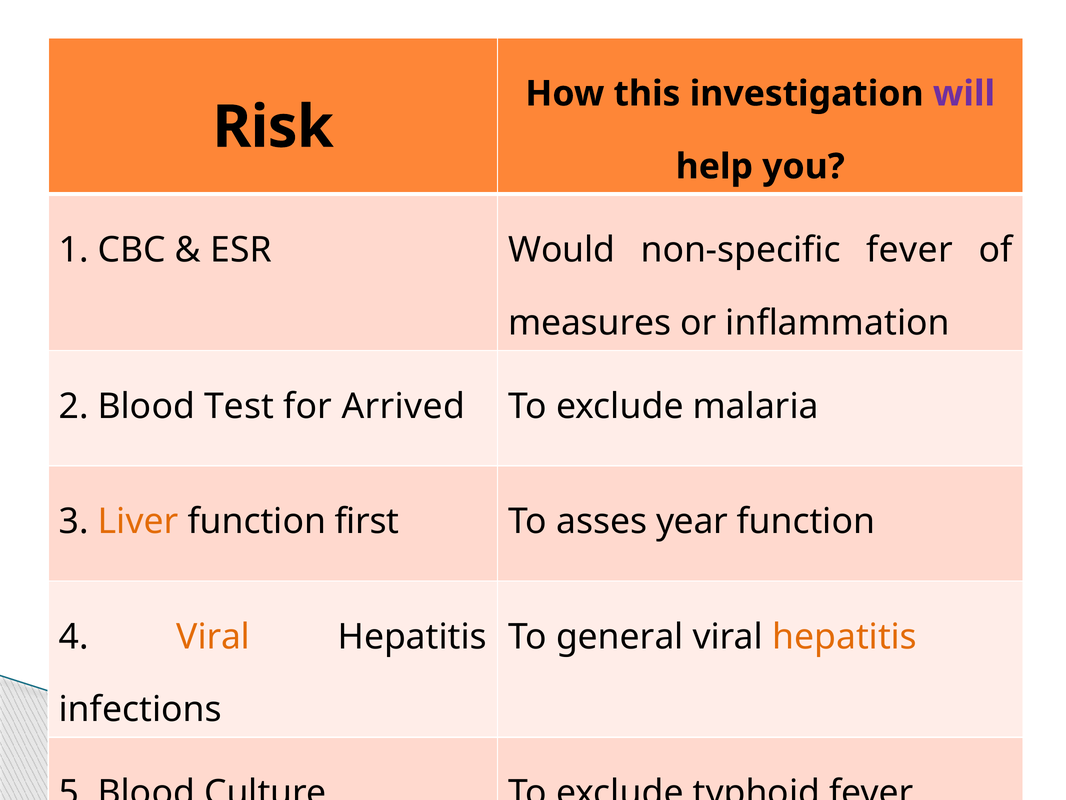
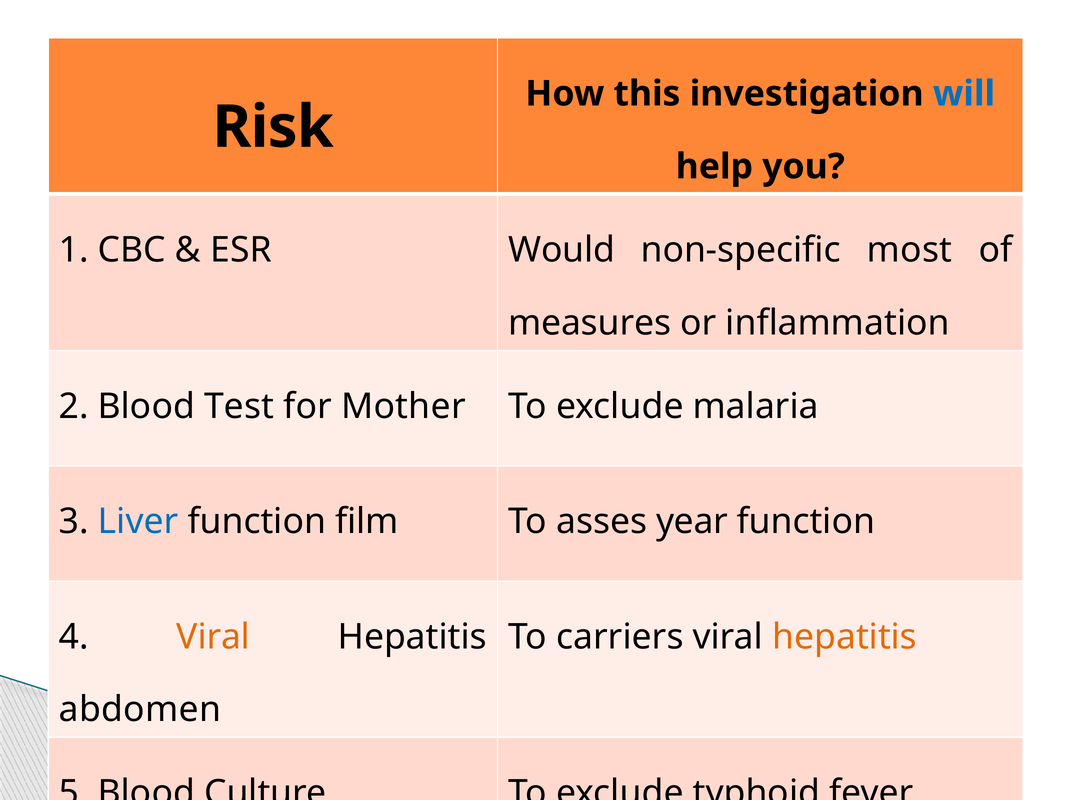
will colour: purple -> blue
non-specific fever: fever -> most
Arrived: Arrived -> Mother
Liver colour: orange -> blue
first: first -> film
general: general -> carriers
infections: infections -> abdomen
